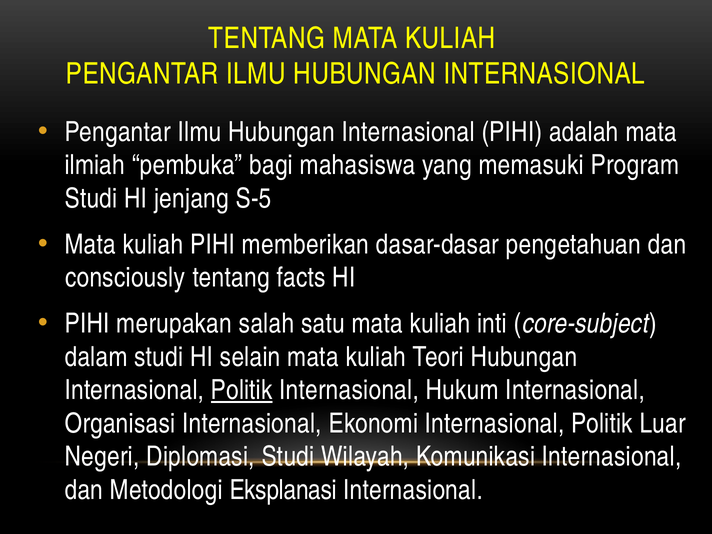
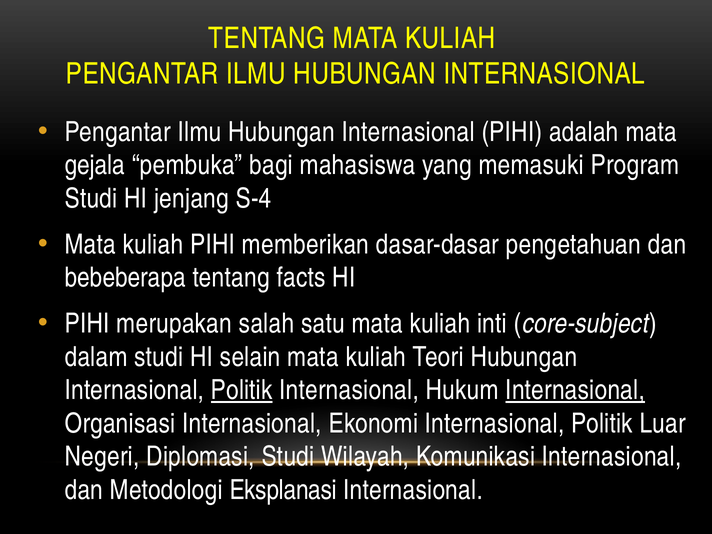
ilmiah: ilmiah -> gejala
S-5: S-5 -> S-4
consciously: consciously -> bebeberapa
Internasional at (575, 390) underline: none -> present
